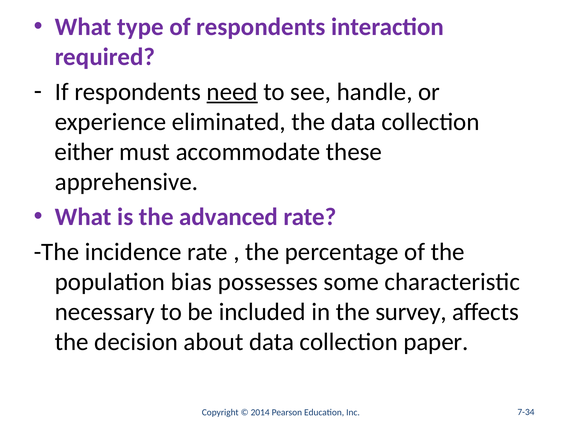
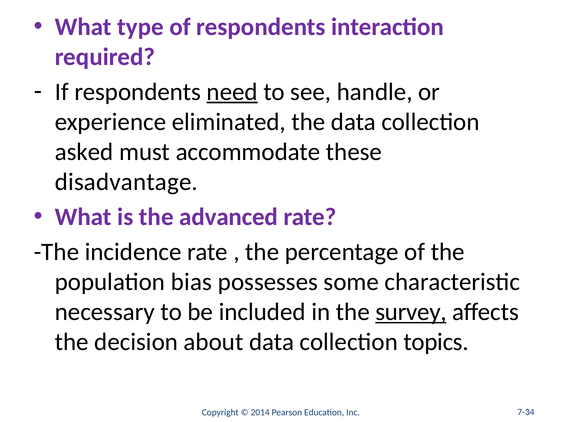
either: either -> asked
apprehensive: apprehensive -> disadvantage
survey underline: none -> present
paper: paper -> topics
